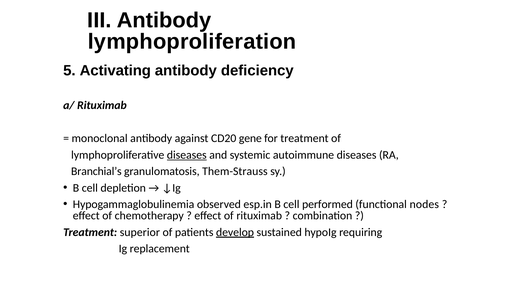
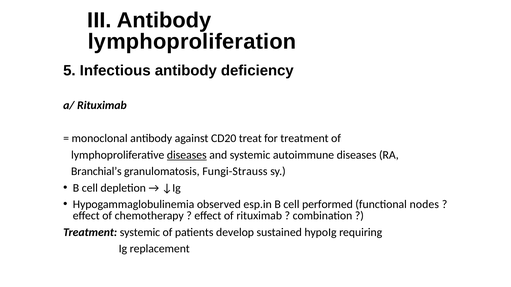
Activating: Activating -> Infectious
gene: gene -> treat
Them-Strauss: Them-Strauss -> Fungi-Strauss
Treatment superior: superior -> systemic
develop underline: present -> none
